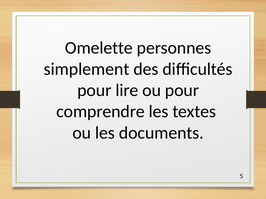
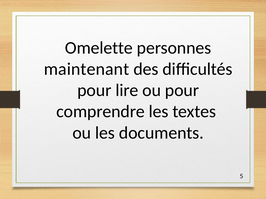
simplement: simplement -> maintenant
